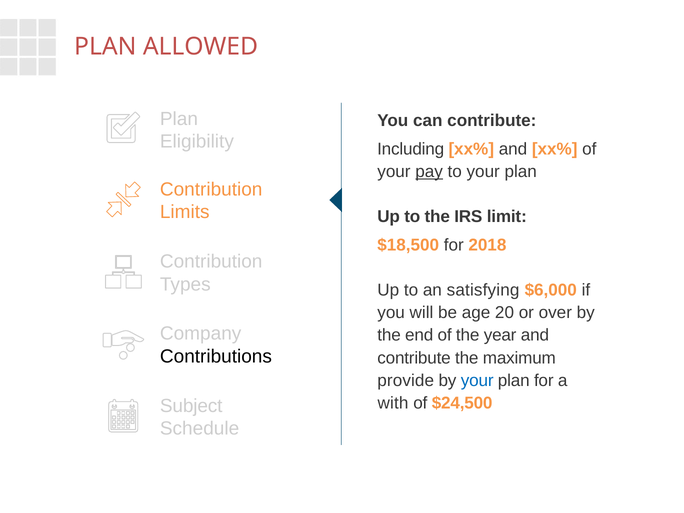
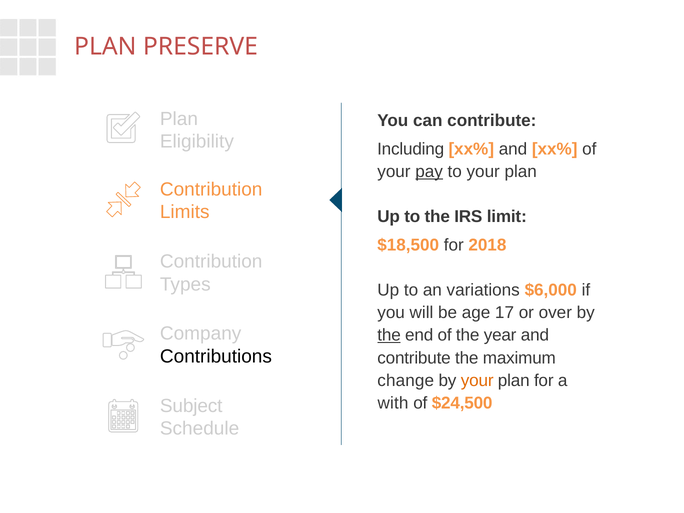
ALLOWED: ALLOWED -> PRESERVE
satisfying: satisfying -> variations
20: 20 -> 17
the at (389, 335) underline: none -> present
provide: provide -> change
your at (477, 380) colour: blue -> orange
